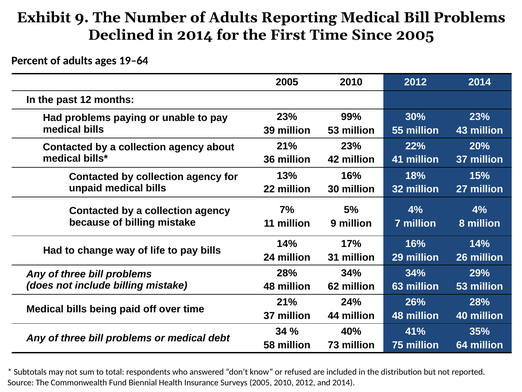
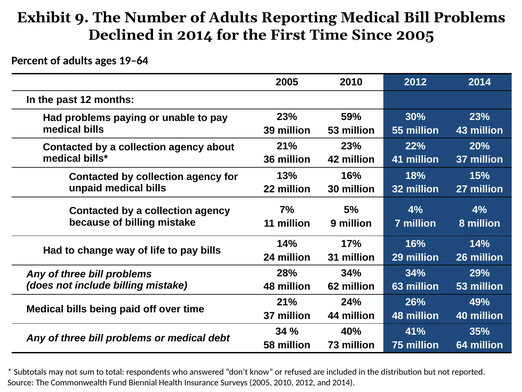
99%: 99% -> 59%
28% at (480, 302): 28% -> 49%
